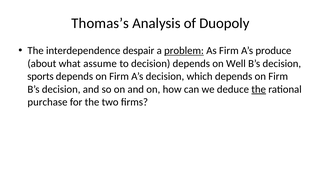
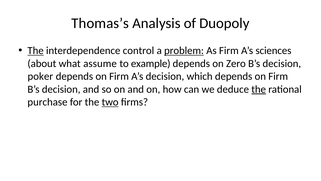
The at (36, 51) underline: none -> present
despair: despair -> control
produce: produce -> sciences
to decision: decision -> example
Well: Well -> Zero
sports: sports -> poker
two underline: none -> present
